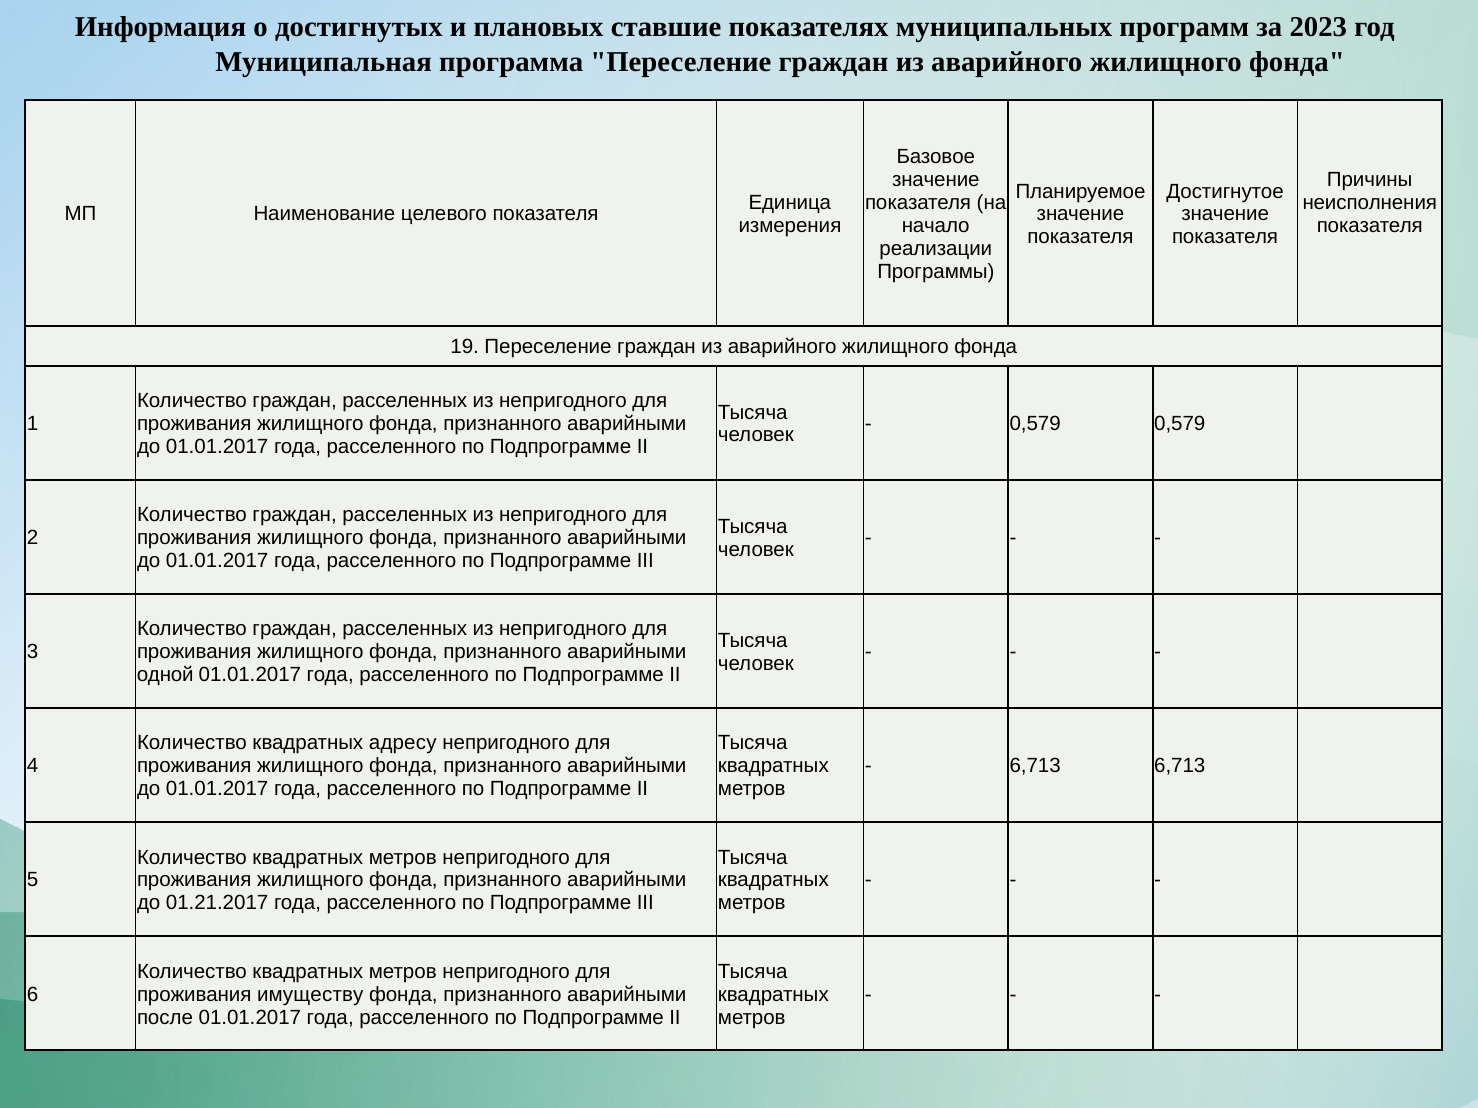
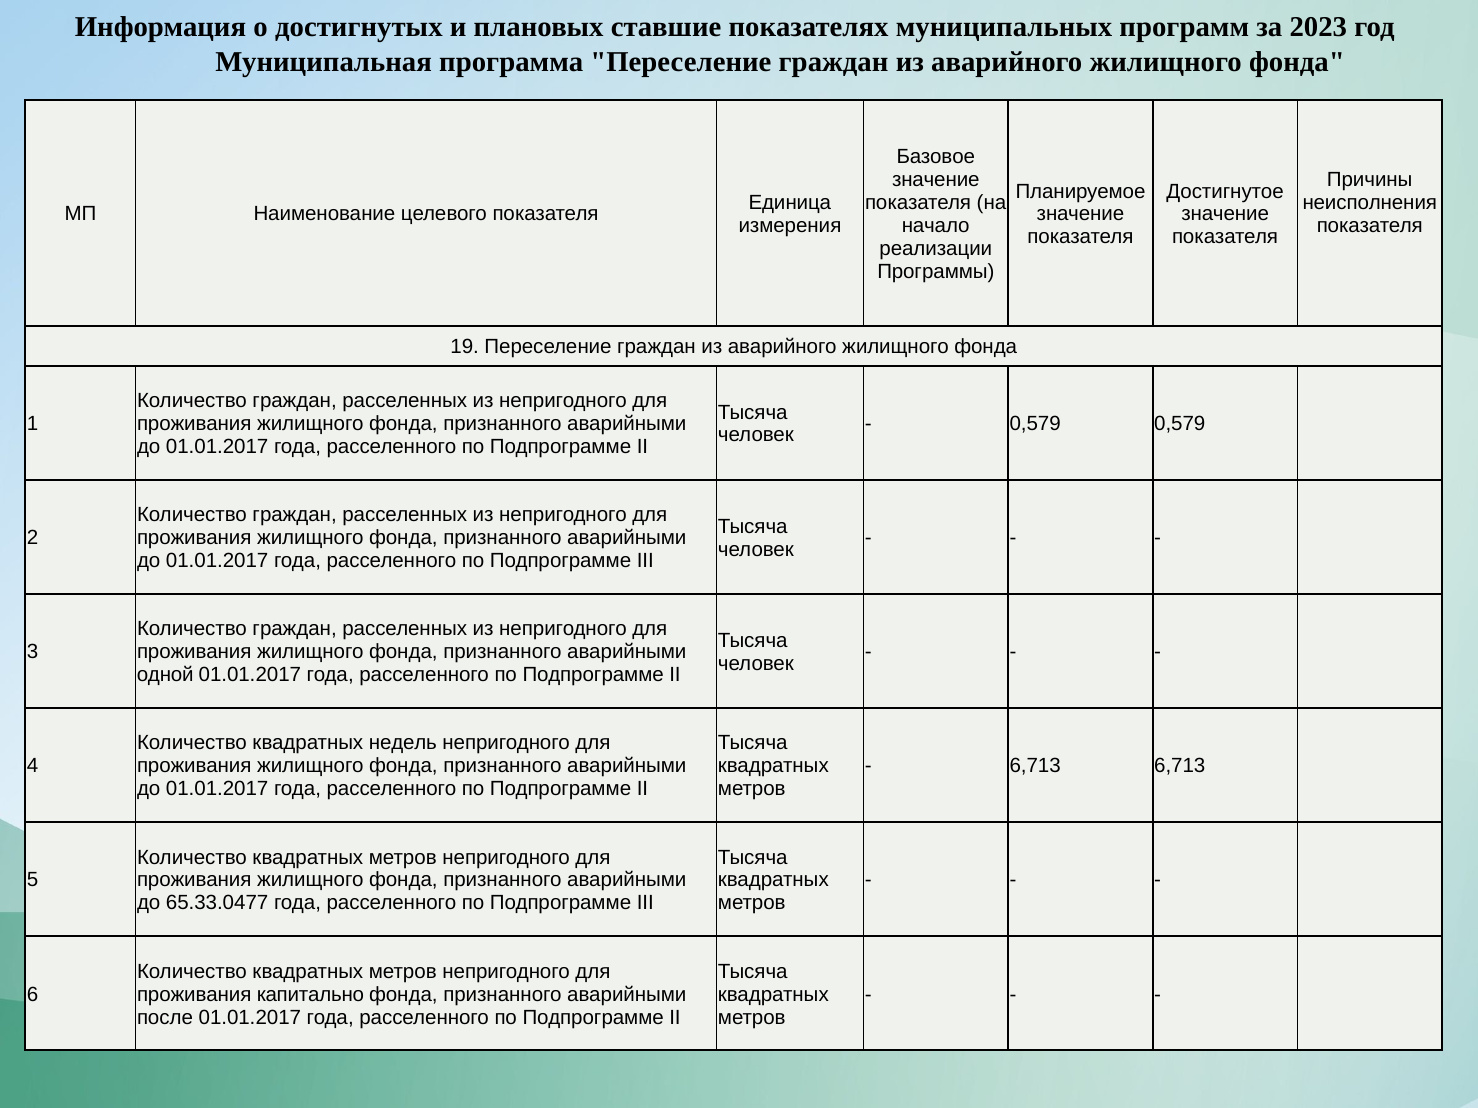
адресу: адресу -> недель
01.21.2017: 01.21.2017 -> 65.33.0477
имуществу: имуществу -> капитально
